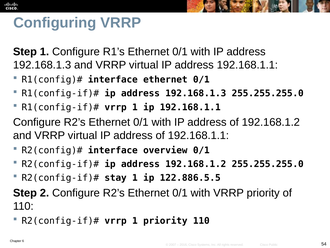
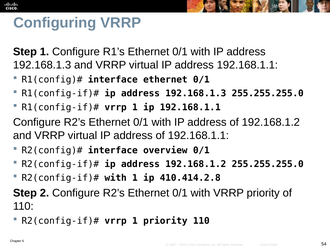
stay at (116, 178): stay -> with
122.886.5.5: 122.886.5.5 -> 410.414.2.8
